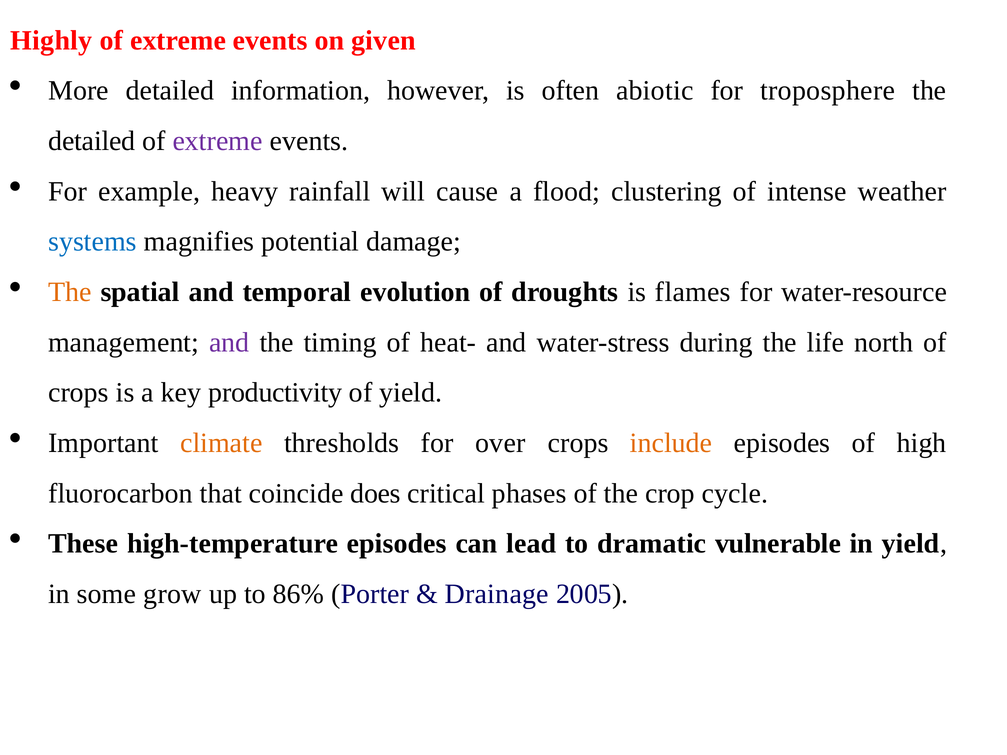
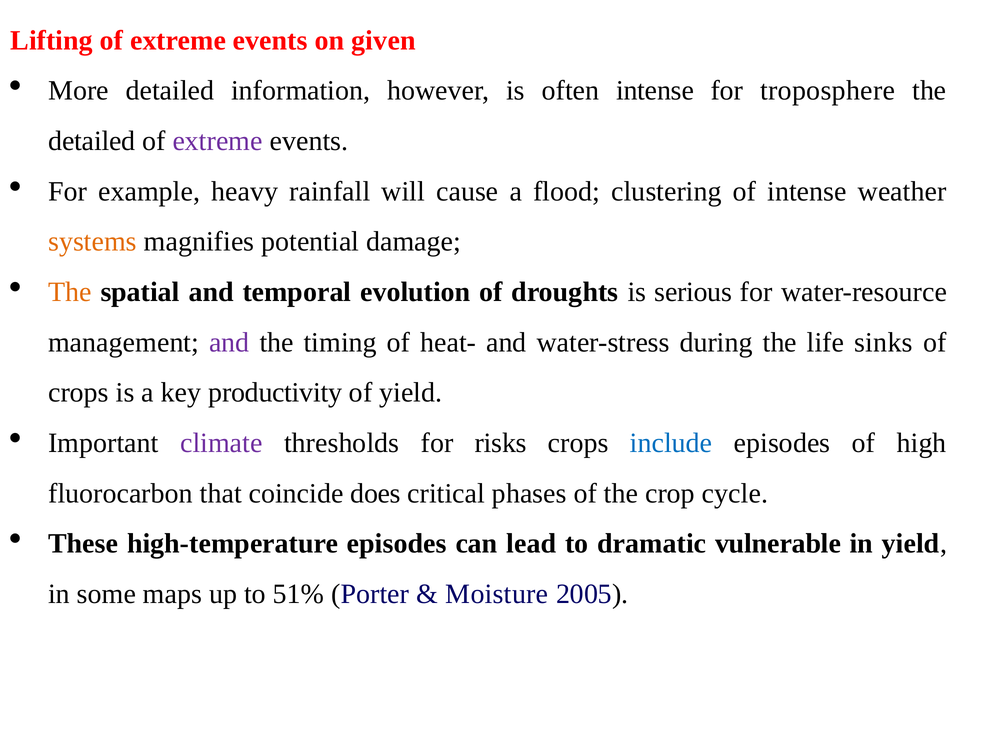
Highly: Highly -> Lifting
often abiotic: abiotic -> intense
systems colour: blue -> orange
flames: flames -> serious
north: north -> sinks
climate colour: orange -> purple
over: over -> risks
include colour: orange -> blue
grow: grow -> maps
86%: 86% -> 51%
Drainage: Drainage -> Moisture
